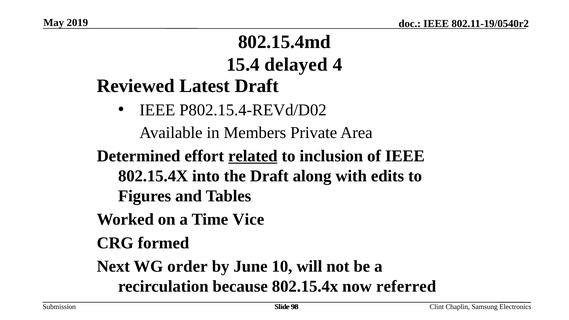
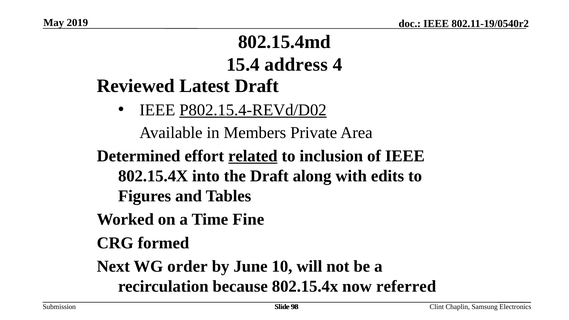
delayed: delayed -> address
P802.15.4-REVd/D02 underline: none -> present
Vice: Vice -> Fine
